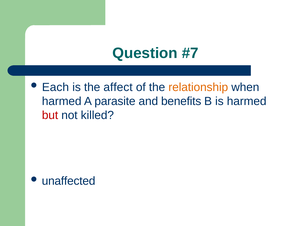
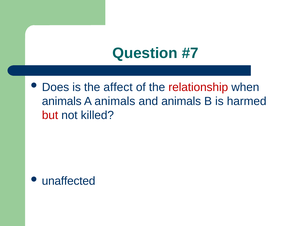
Each: Each -> Does
relationship colour: orange -> red
harmed at (62, 101): harmed -> animals
A parasite: parasite -> animals
and benefits: benefits -> animals
